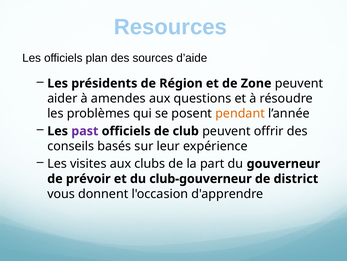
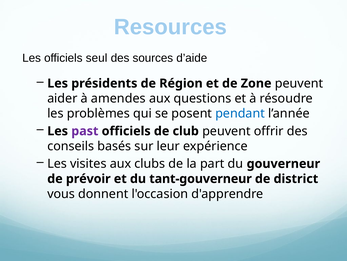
plan: plan -> seul
pendant colour: orange -> blue
club-gouverneur: club-gouverneur -> tant-gouverneur
